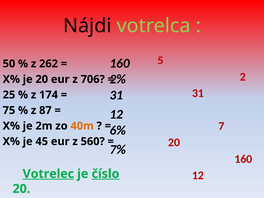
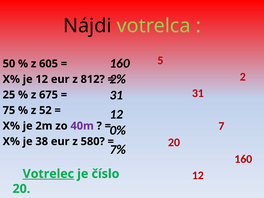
262: 262 -> 605
je 20: 20 -> 12
706: 706 -> 812
174: 174 -> 675
87: 87 -> 52
40m colour: orange -> purple
6%: 6% -> 0%
45: 45 -> 38
560: 560 -> 580
číslo underline: present -> none
